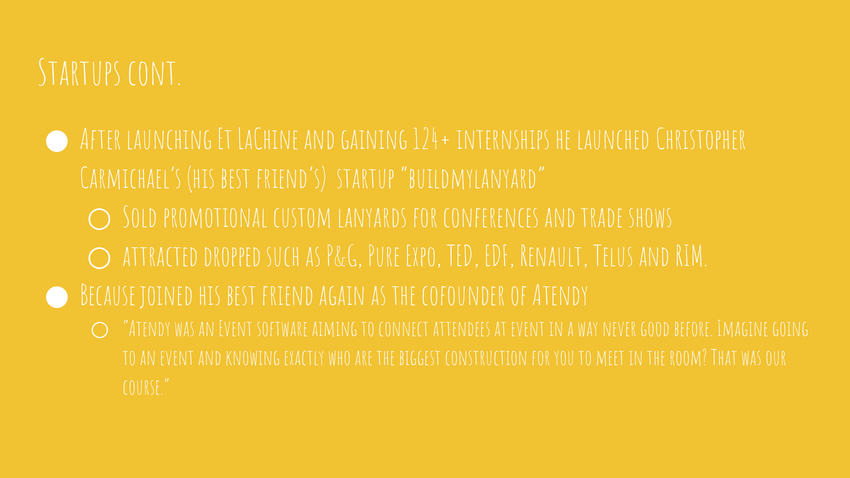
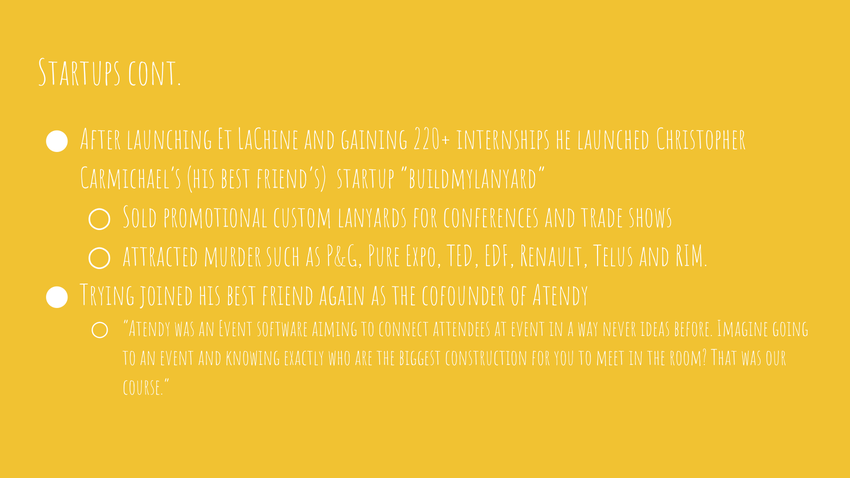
124+: 124+ -> 220+
dropped: dropped -> murder
Because: Because -> Trying
good: good -> ideas
